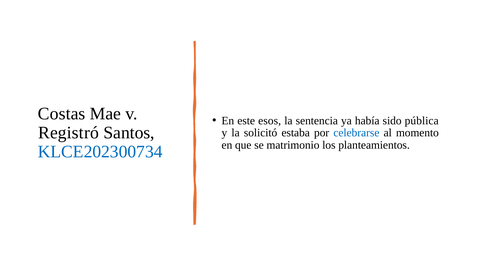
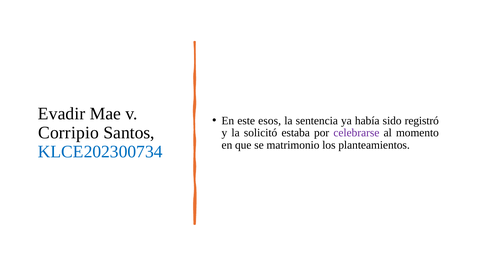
Costas: Costas -> Evadir
pública: pública -> registró
Registró: Registró -> Corripio
celebrarse colour: blue -> purple
